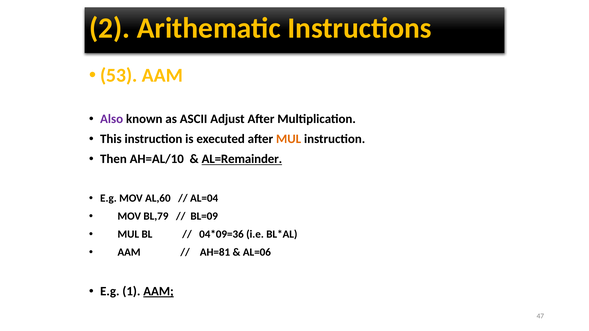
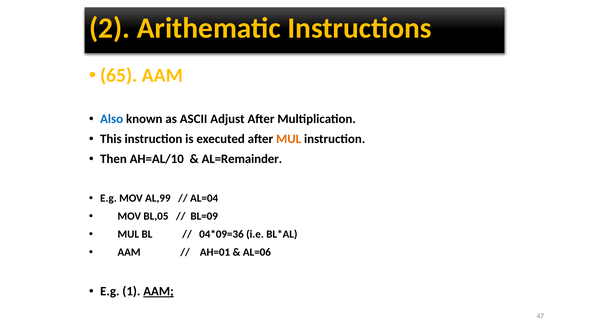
53: 53 -> 65
Also colour: purple -> blue
AL=Remainder underline: present -> none
AL,60: AL,60 -> AL,99
BL,79: BL,79 -> BL,05
AH=81: AH=81 -> AH=01
